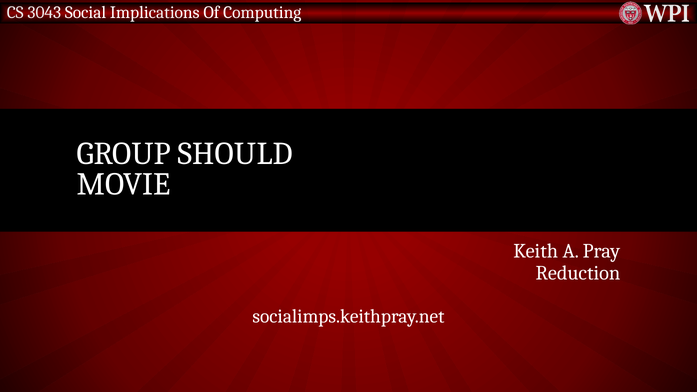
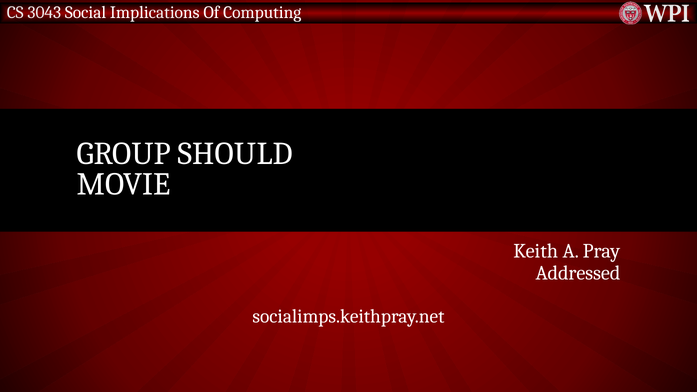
Reduction: Reduction -> Addressed
